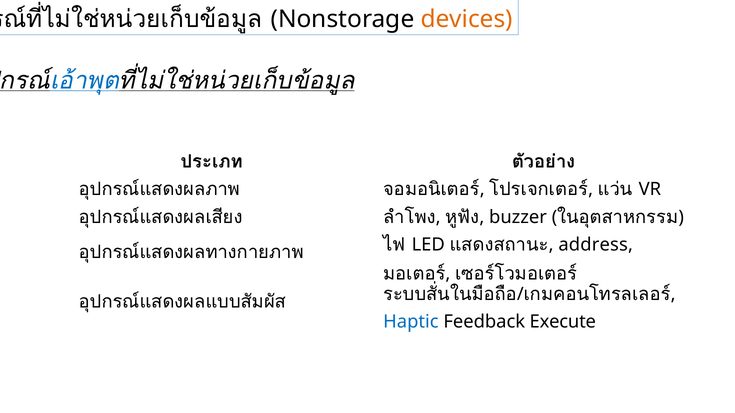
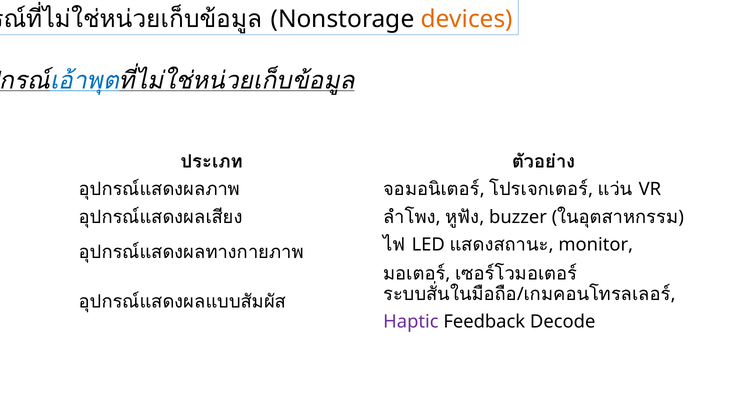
address: address -> monitor
Haptic colour: blue -> purple
Execute: Execute -> Decode
